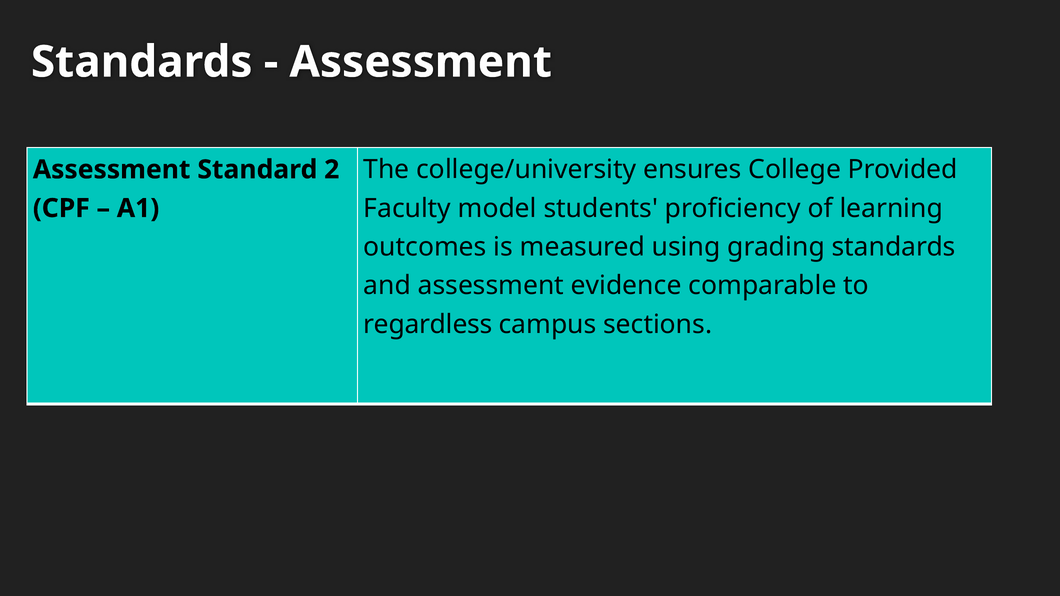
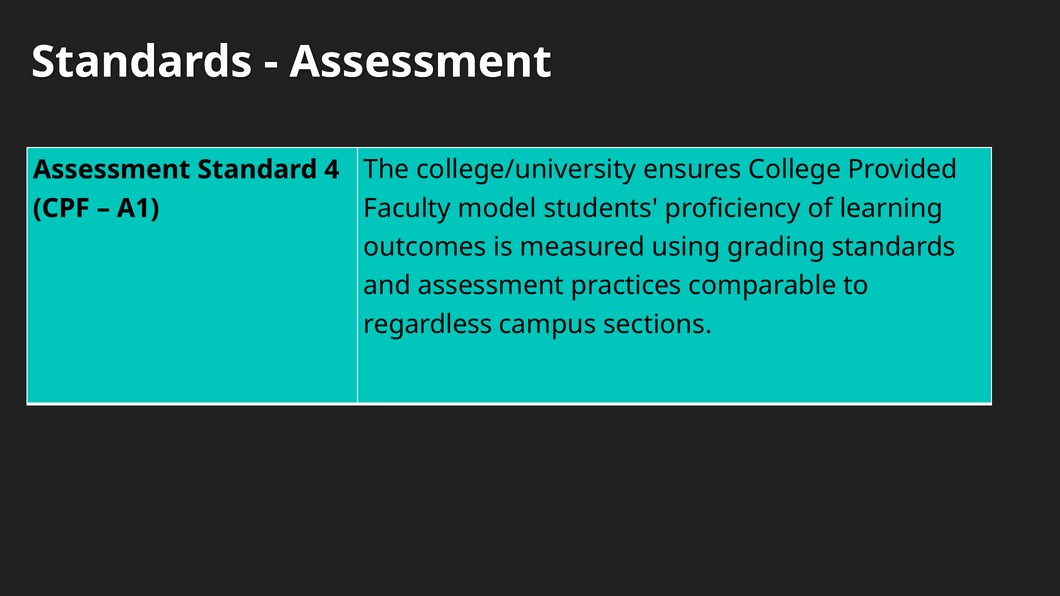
2: 2 -> 4
evidence: evidence -> practices
